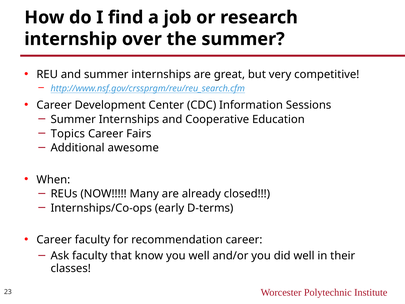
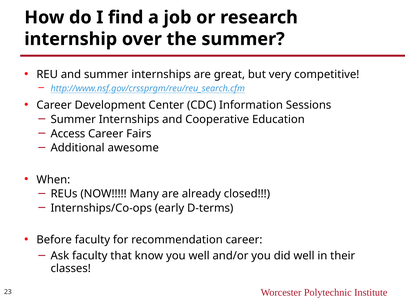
Topics: Topics -> Access
Career at (54, 240): Career -> Before
